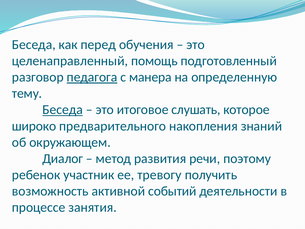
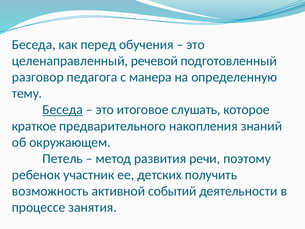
помощь: помощь -> речевой
педагога underline: present -> none
широко: широко -> краткое
Диалог: Диалог -> Петель
тревогу: тревогу -> детских
